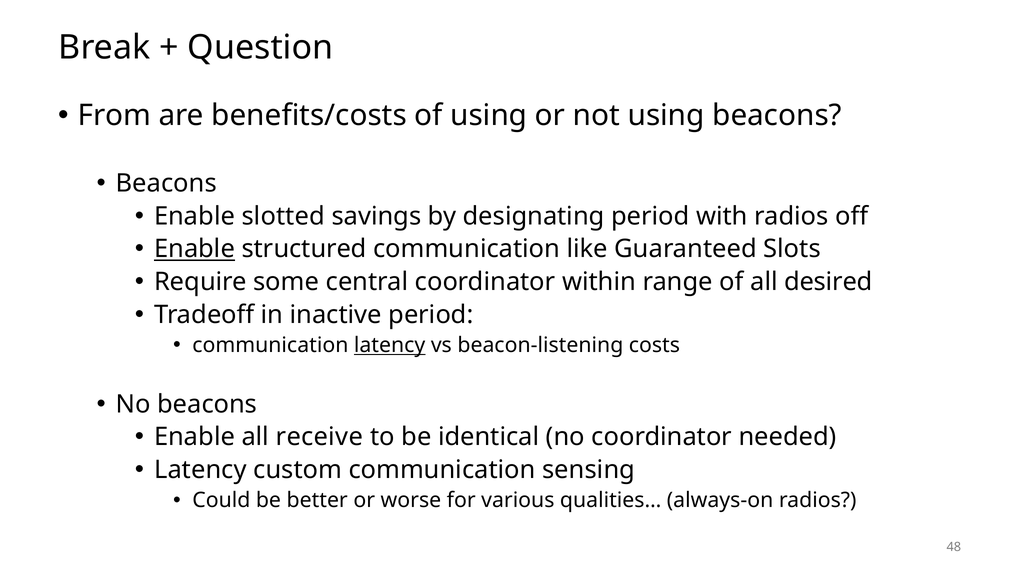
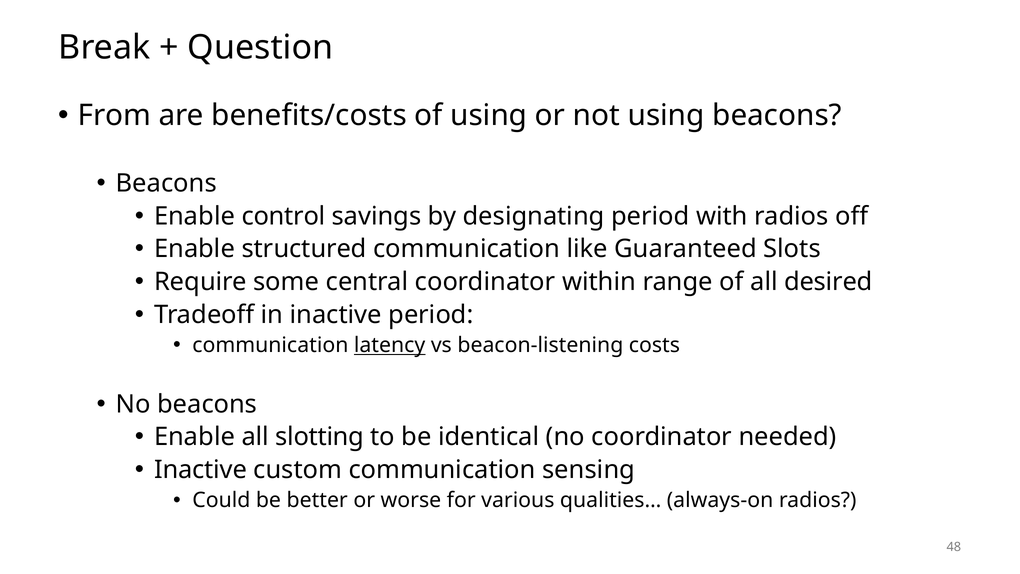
slotted: slotted -> control
Enable at (195, 249) underline: present -> none
receive: receive -> slotting
Latency at (200, 470): Latency -> Inactive
